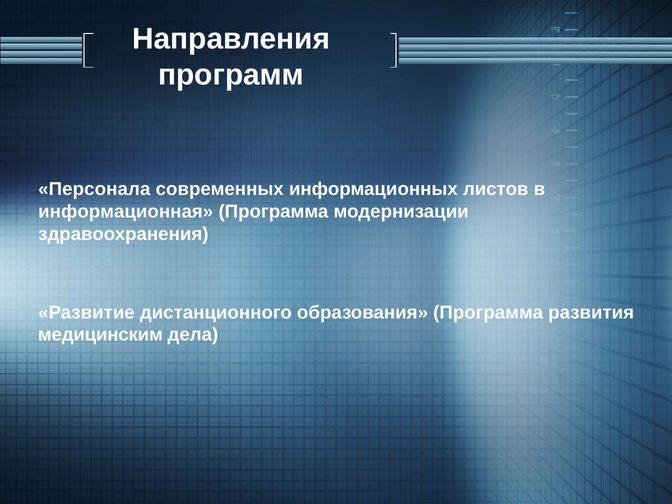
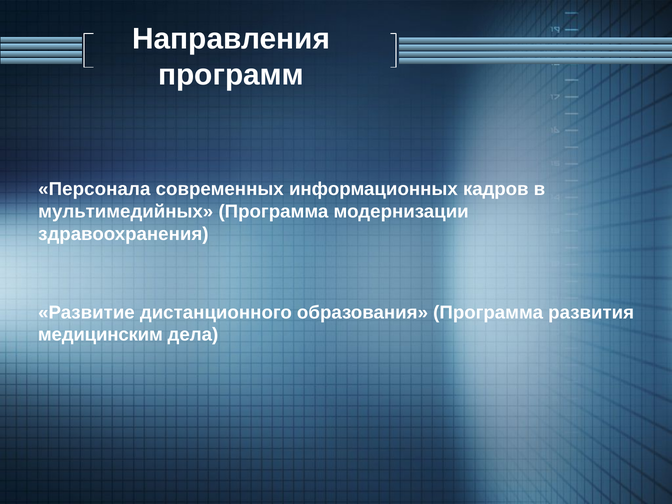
листов: листов -> кадров
информационная: информационная -> мультимедийных
